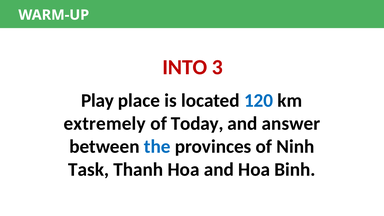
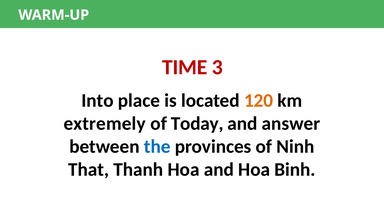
INTO: INTO -> TIME
Play: Play -> Into
120 colour: blue -> orange
Task: Task -> That
